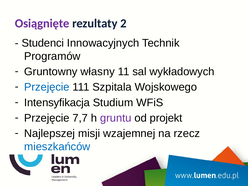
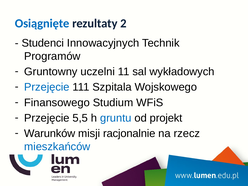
Osiągnięte colour: purple -> blue
własny: własny -> uczelni
Intensyfikacja: Intensyfikacja -> Finansowego
7,7: 7,7 -> 5,5
gruntu colour: purple -> blue
Najlepszej: Najlepszej -> Warunków
wzajemnej: wzajemnej -> racjonalnie
